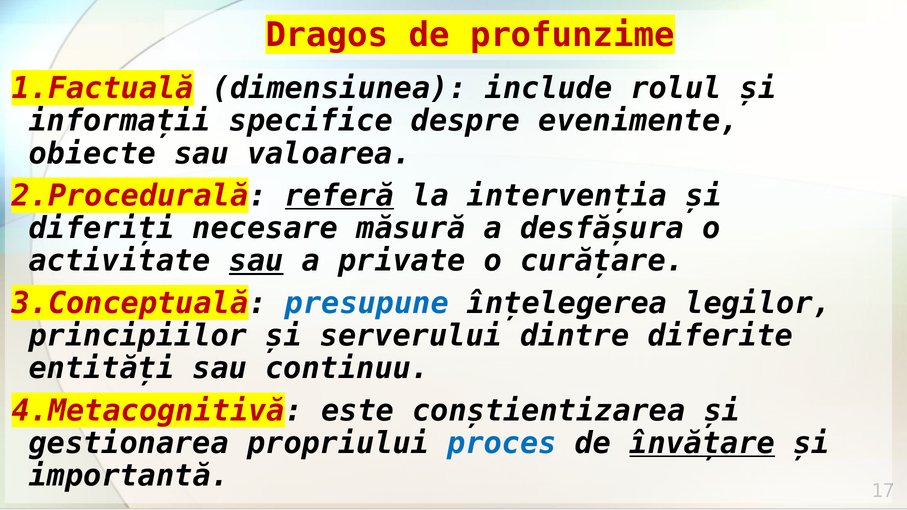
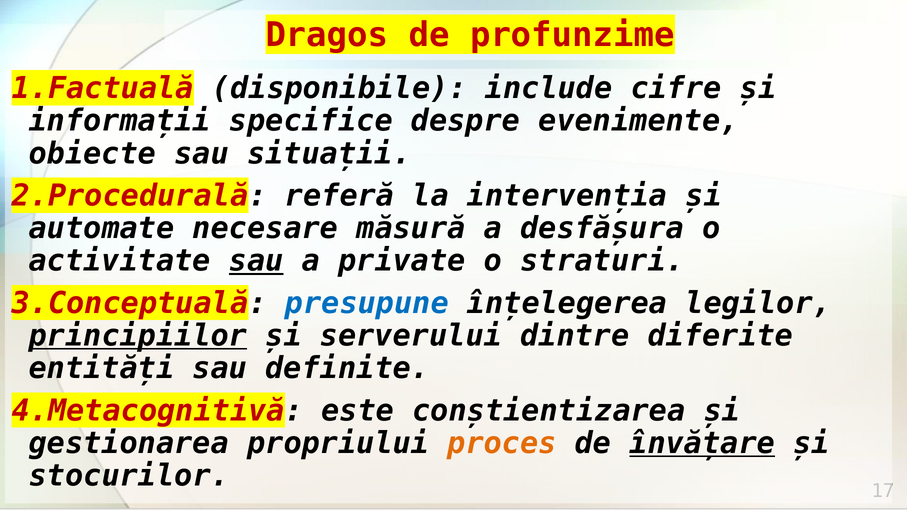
dimensiunea: dimensiunea -> disponibile
rolul: rolul -> cifre
valoarea: valoarea -> situații
referă underline: present -> none
diferiți: diferiți -> automate
curățare: curățare -> straturi
principiilor underline: none -> present
continuu: continuu -> definite
proces colour: blue -> orange
importantă: importantă -> stocurilor
